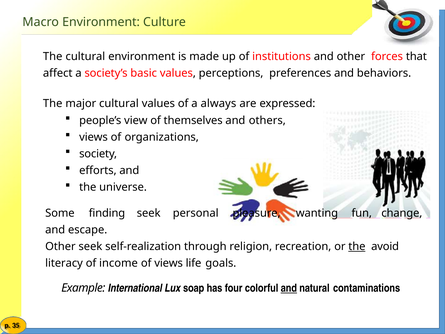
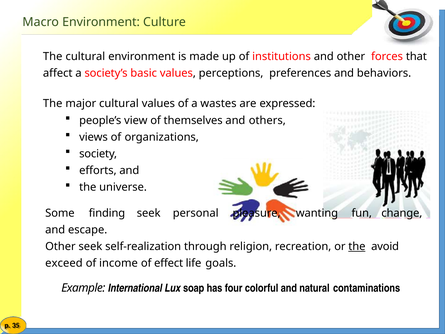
always: always -> wastes
literacy: literacy -> exceed
of views: views -> effect
and at (289, 288) underline: present -> none
